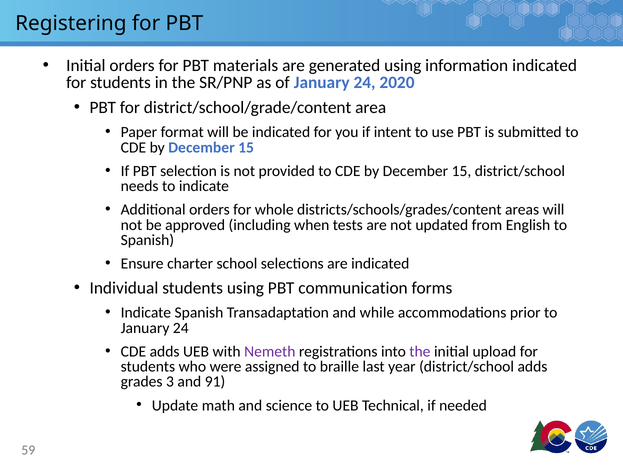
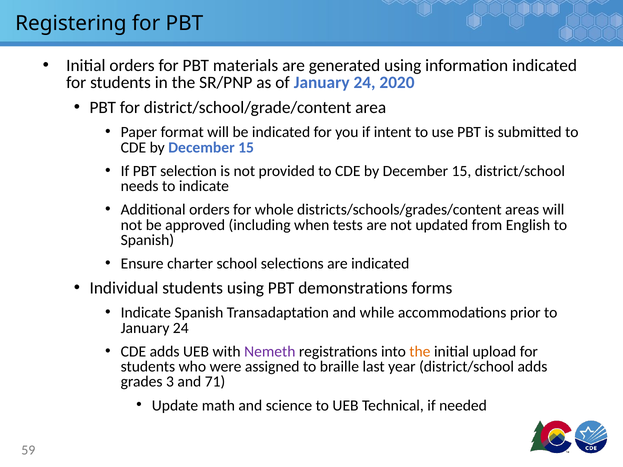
communication: communication -> demonstrations
the at (420, 352) colour: purple -> orange
91: 91 -> 71
